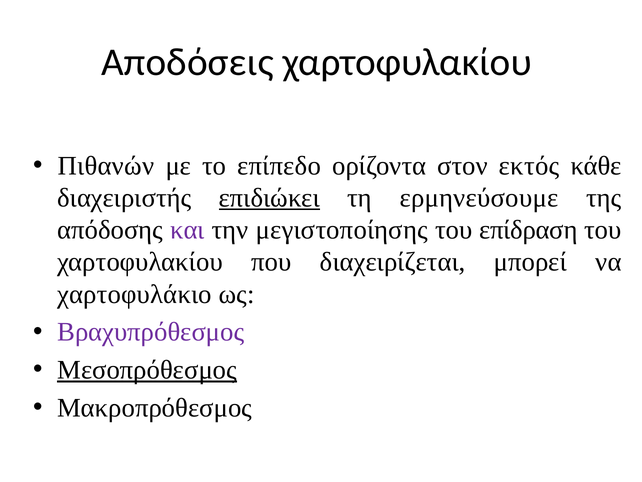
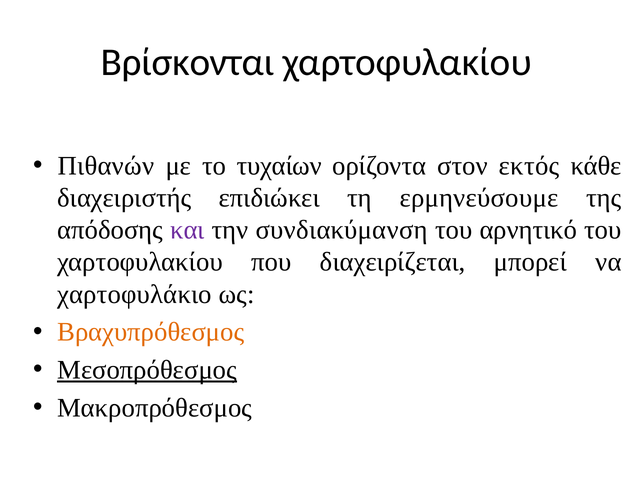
Αποδόσεις: Αποδόσεις -> Βρίσκονται
επίπεδο: επίπεδο -> τυχαίων
επιδιώκει underline: present -> none
μεγιστοποίησης: μεγιστοποίησης -> συνδιακύμανση
επίδραση: επίδραση -> αρνητικό
Βραχυπρόθεσμος colour: purple -> orange
